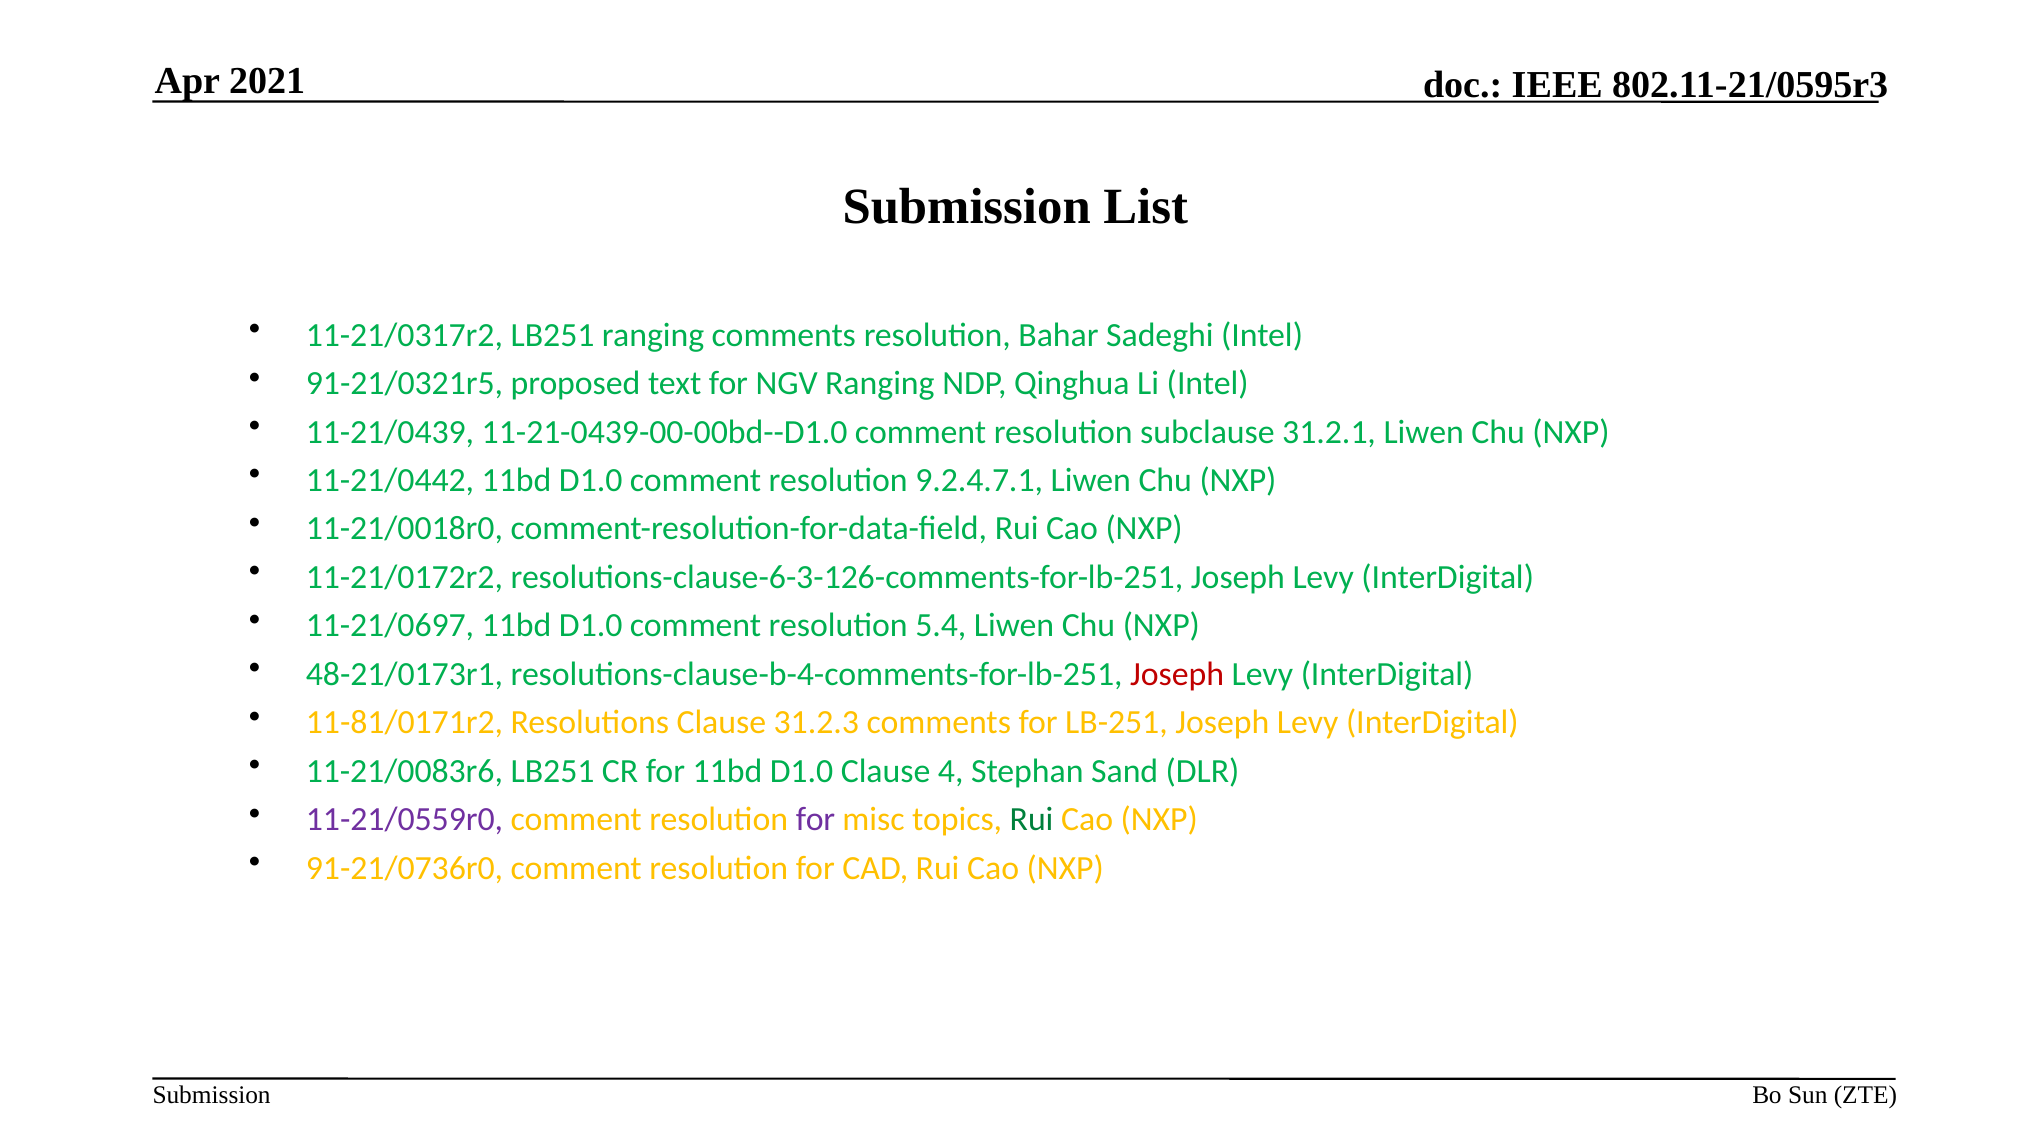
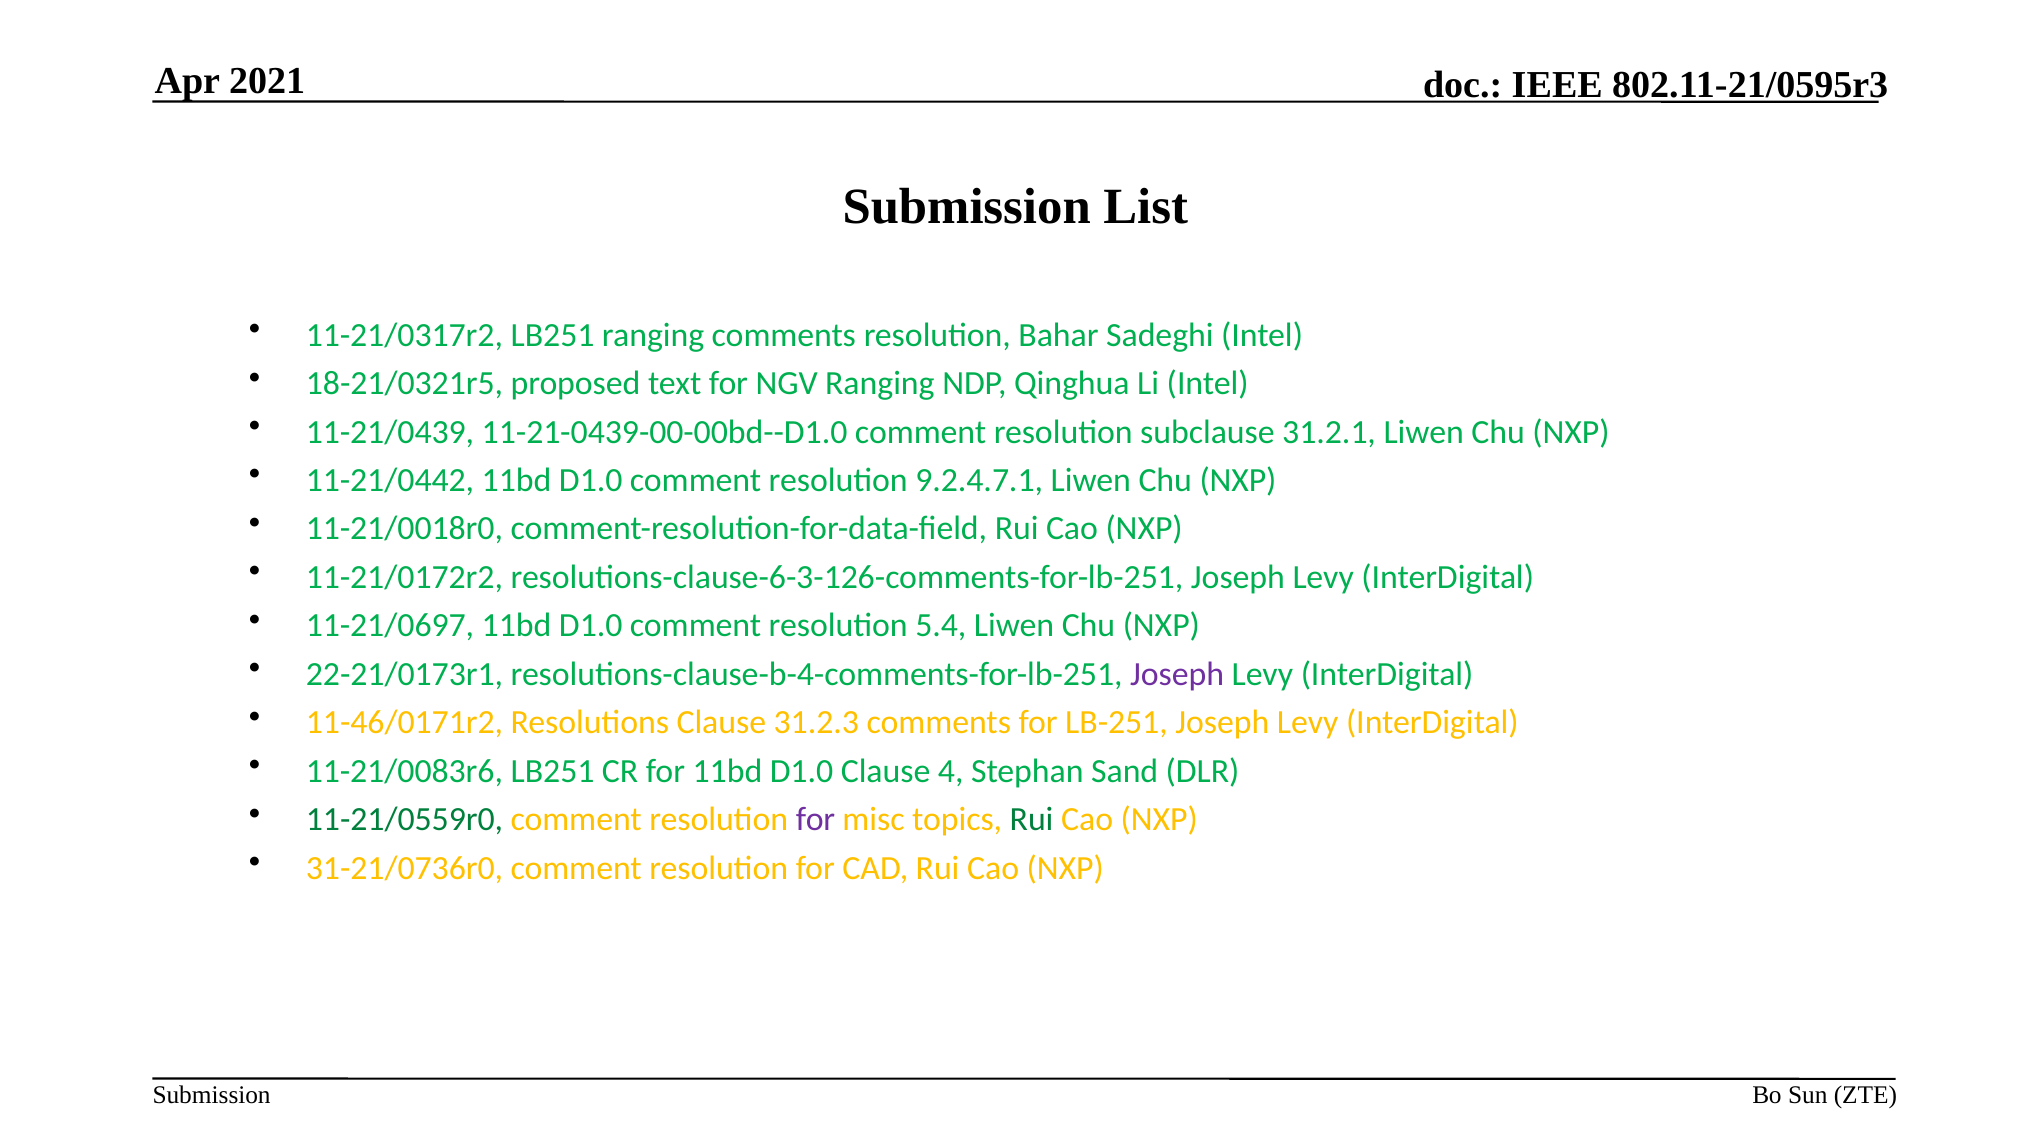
91-21/0321r5: 91-21/0321r5 -> 18-21/0321r5
48-21/0173r1: 48-21/0173r1 -> 22-21/0173r1
Joseph at (1177, 674) colour: red -> purple
11-81/0171r2: 11-81/0171r2 -> 11-46/0171r2
11-21/0559r0 colour: purple -> green
91-21/0736r0: 91-21/0736r0 -> 31-21/0736r0
